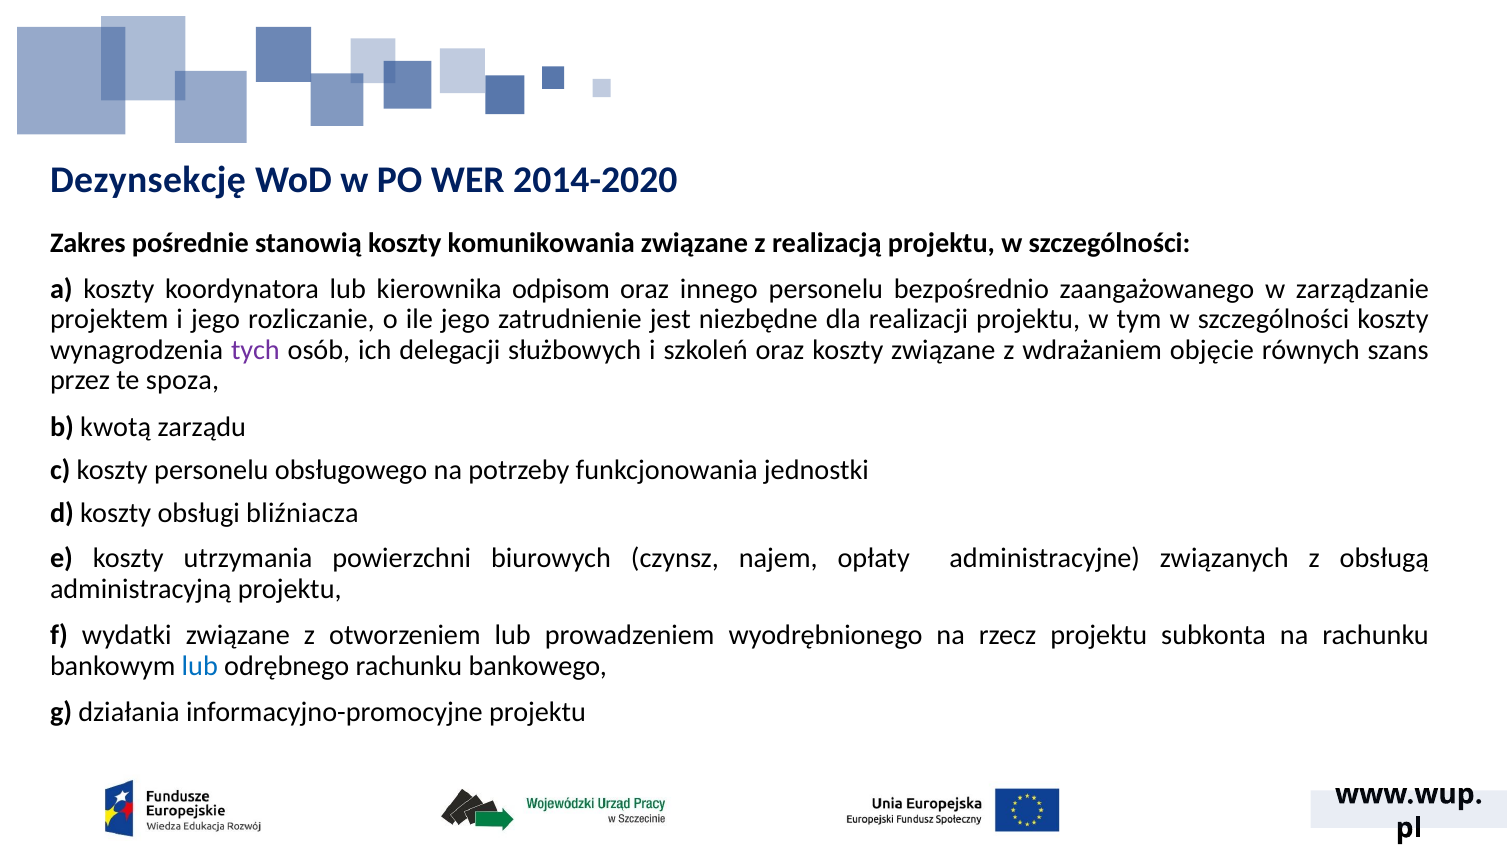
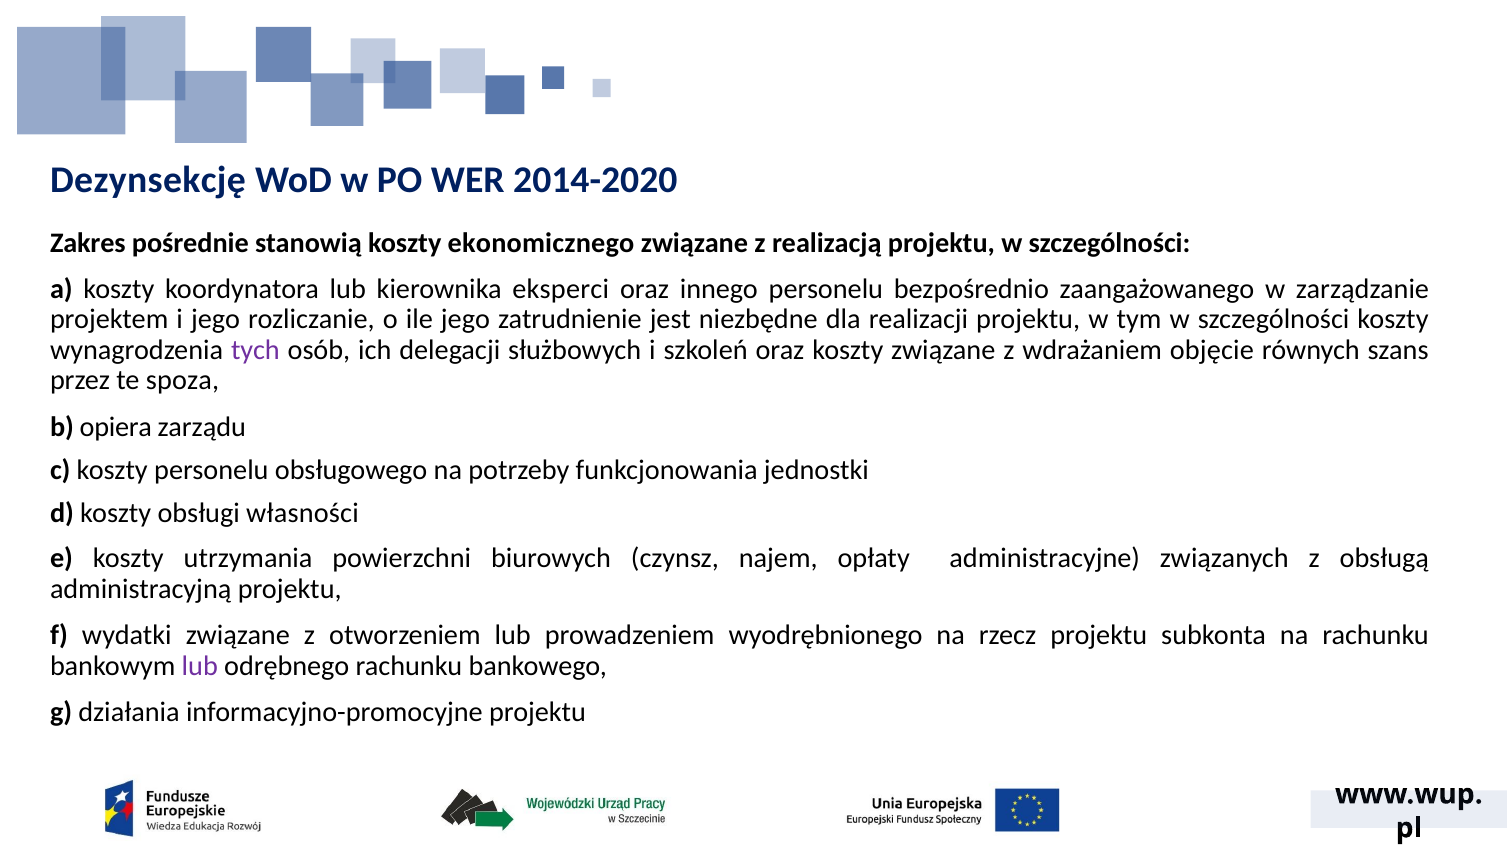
komunikowania: komunikowania -> ekonomicznego
odpisom: odpisom -> eksperci
kwotą: kwotą -> opiera
bliźniacza: bliźniacza -> własności
lub at (200, 666) colour: blue -> purple
